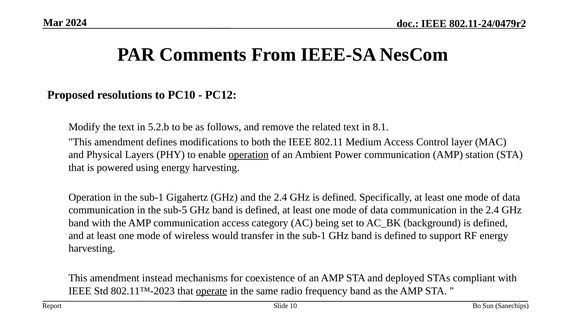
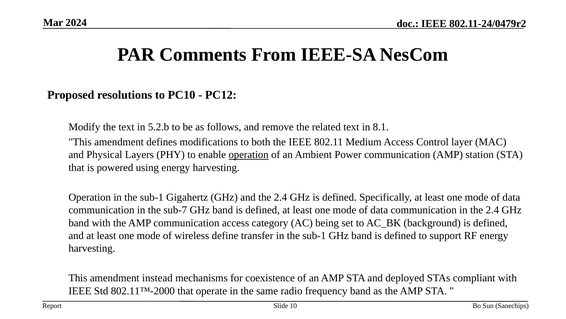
sub-5: sub-5 -> sub-7
would: would -> define
802.11™-2023: 802.11™-2023 -> 802.11™-2000
operate underline: present -> none
